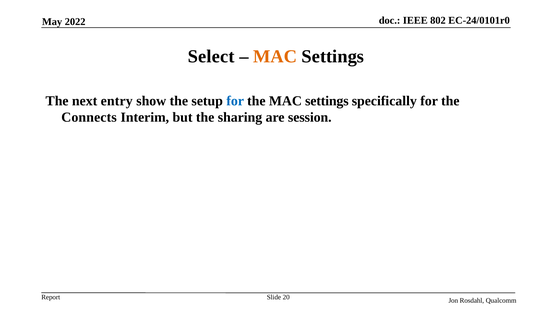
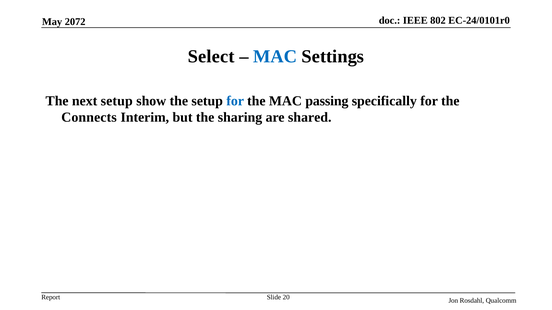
2022: 2022 -> 2072
MAC at (275, 56) colour: orange -> blue
next entry: entry -> setup
the MAC settings: settings -> passing
session: session -> shared
